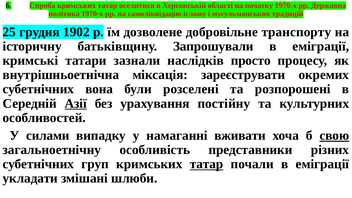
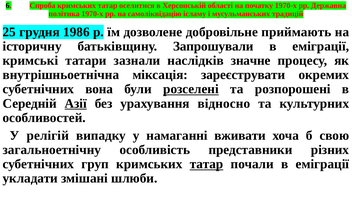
1902: 1902 -> 1986
транспорту: транспорту -> приймають
просто: просто -> значне
розселені underline: none -> present
постійну: постійну -> відносно
силами: силами -> релігій
свою underline: present -> none
